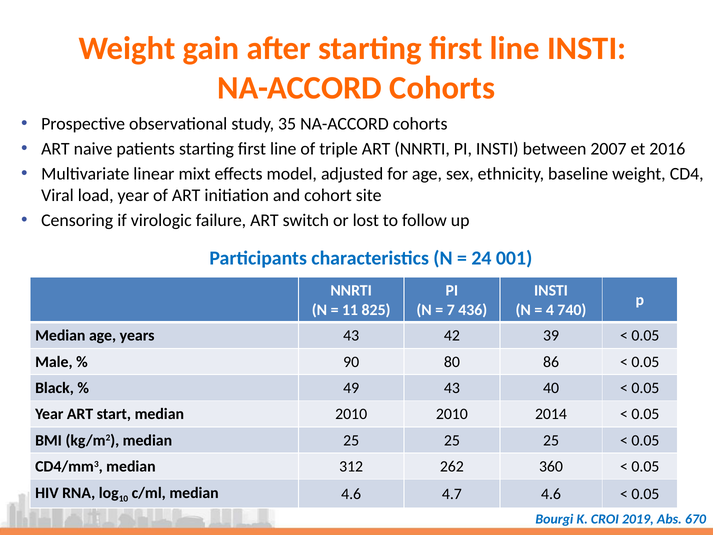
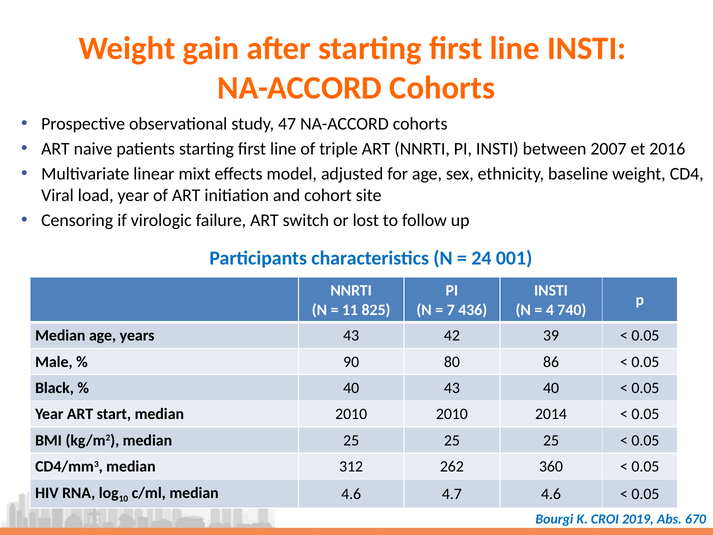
35: 35 -> 47
49 at (351, 388): 49 -> 40
